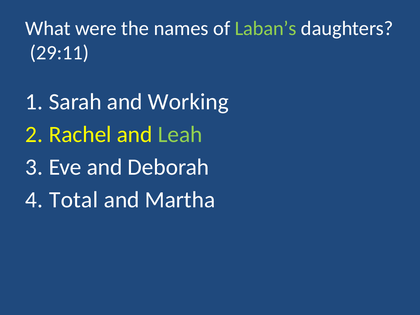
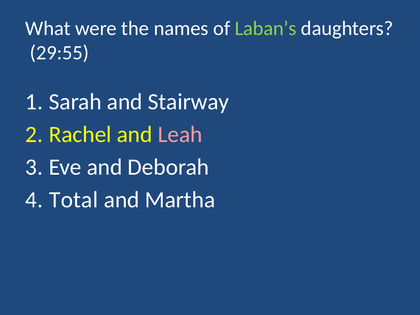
29:11: 29:11 -> 29:55
Working: Working -> Stairway
Leah colour: light green -> pink
